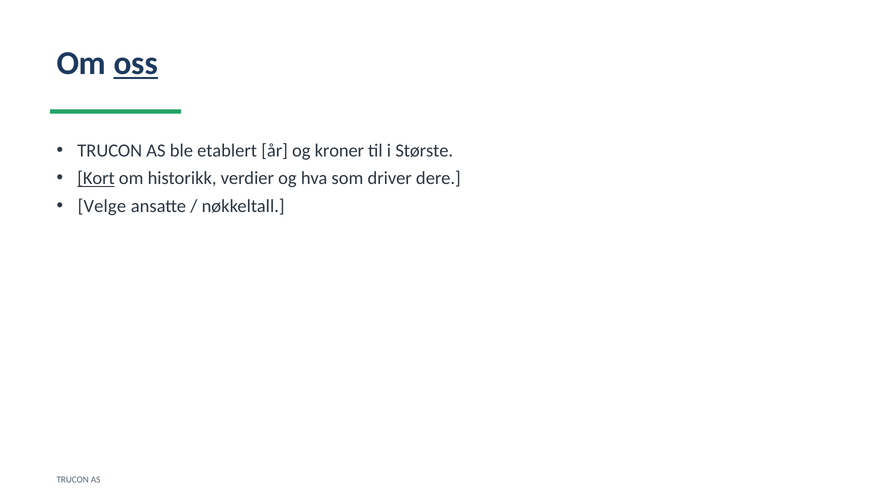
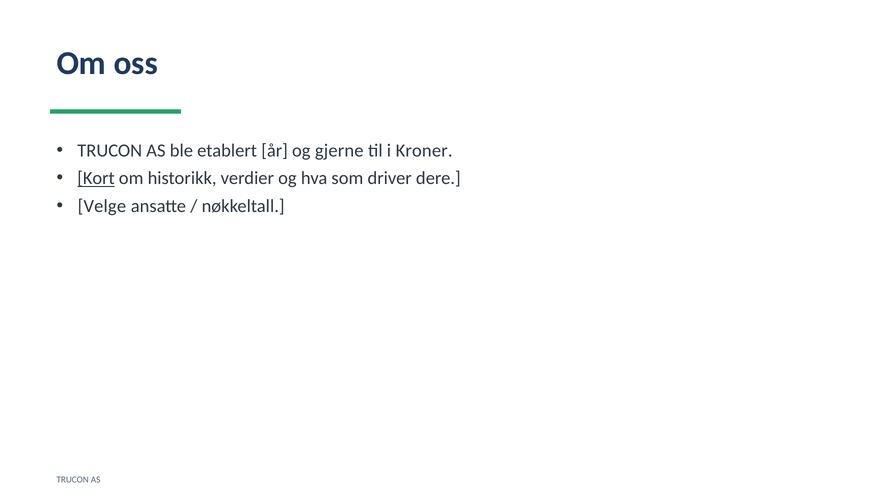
oss underline: present -> none
kroner: kroner -> gjerne
Største: Største -> Kroner
